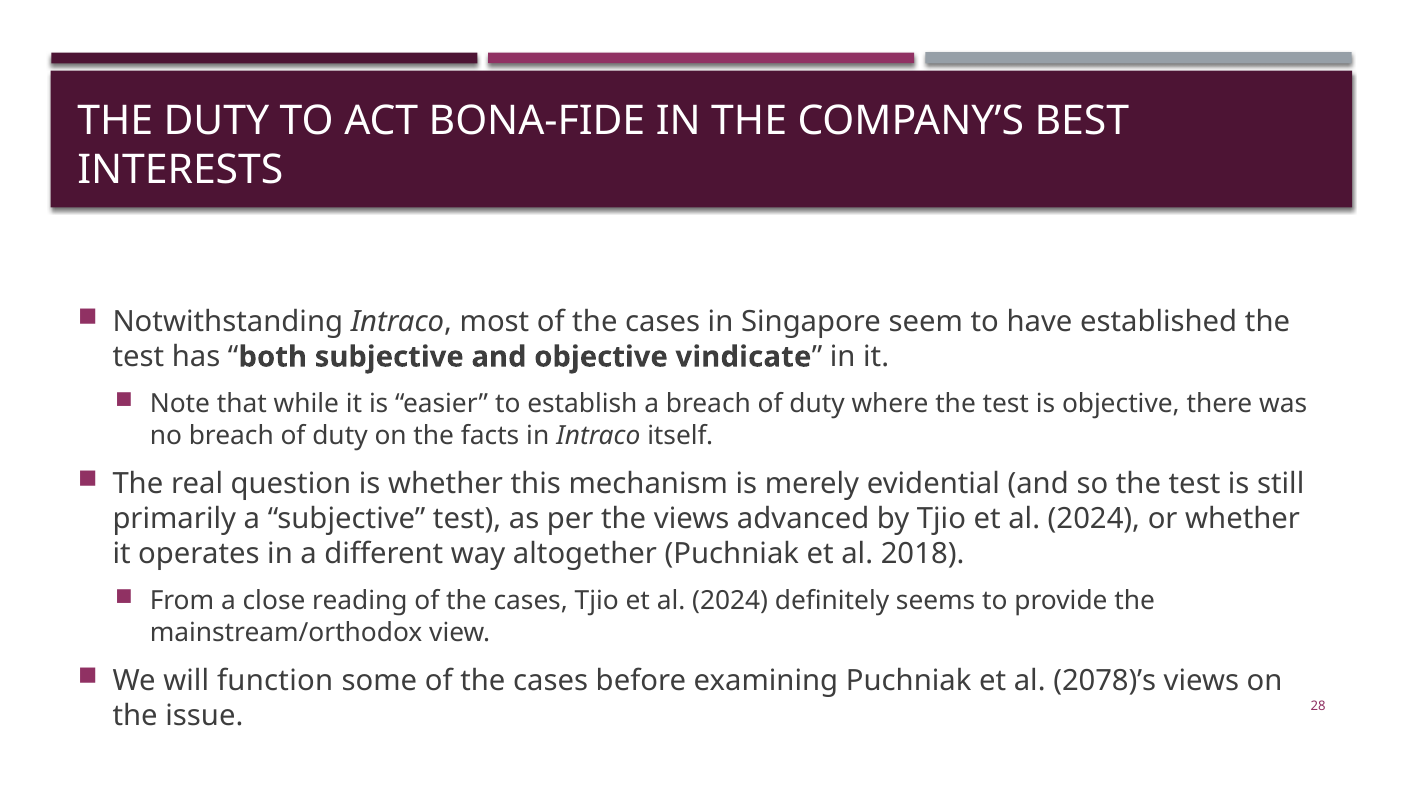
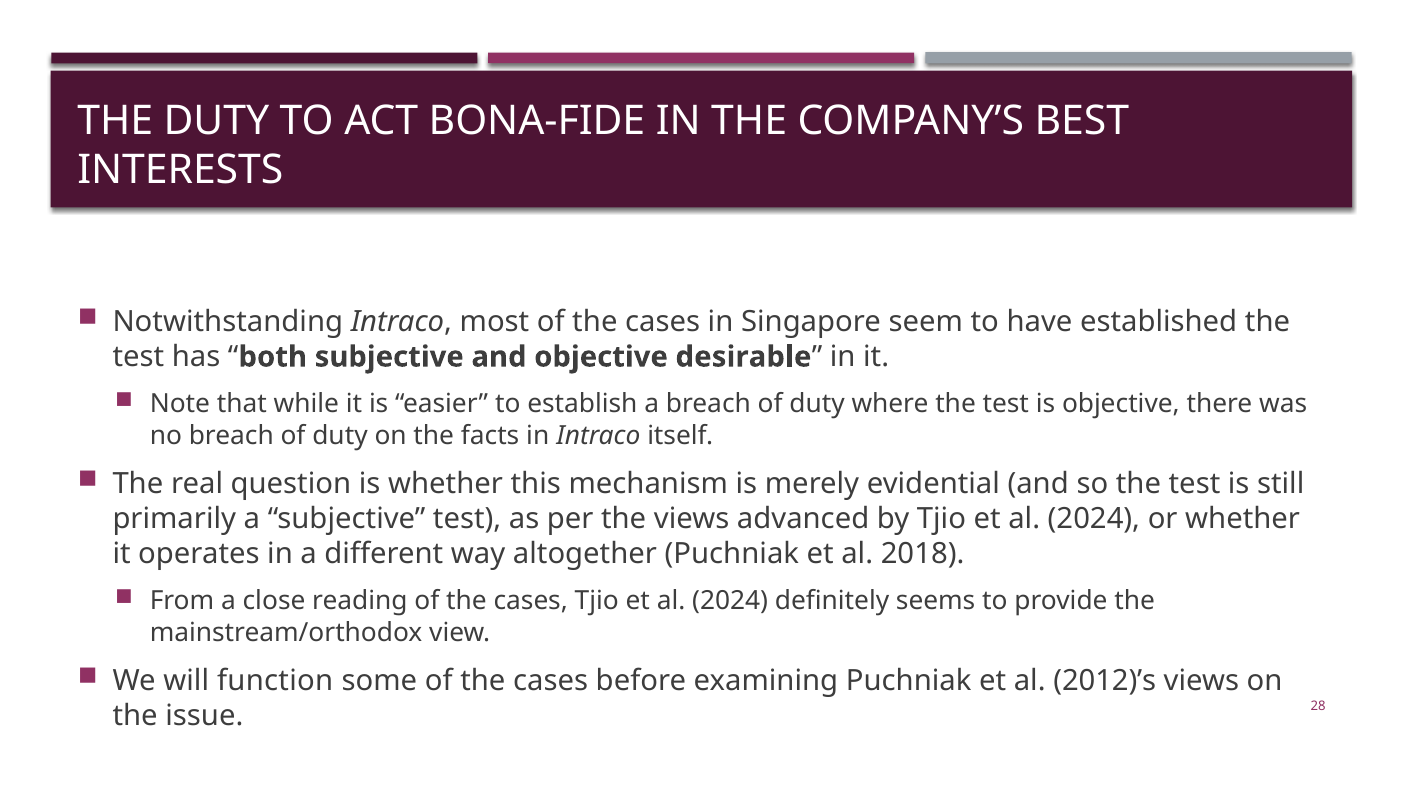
vindicate: vindicate -> desirable
2078)’s: 2078)’s -> 2012)’s
